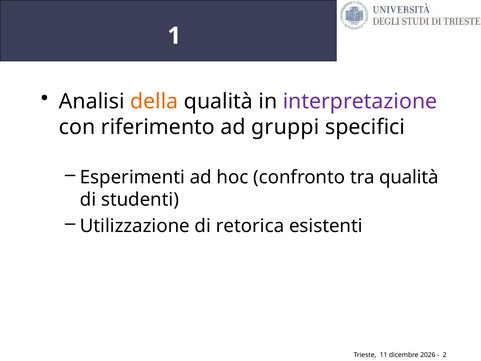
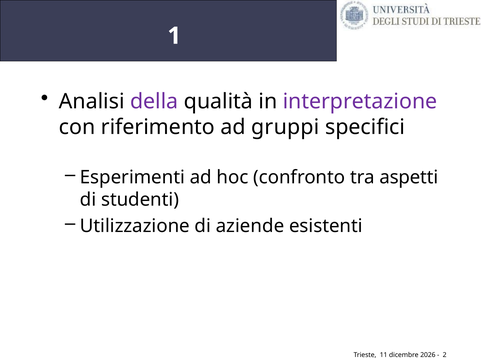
della colour: orange -> purple
tra qualità: qualità -> aspetti
retorica: retorica -> aziende
